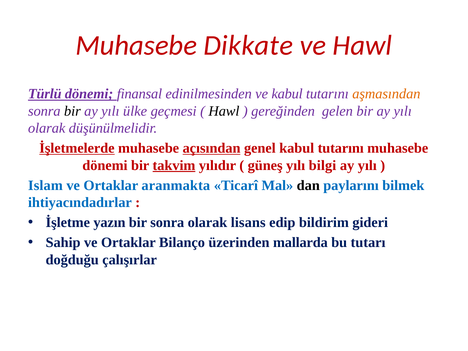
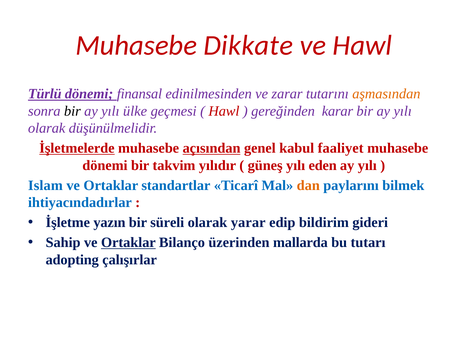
ve kabul: kabul -> zarar
Hawl at (224, 111) colour: black -> red
gelen: gelen -> karar
genel kabul tutarını: tutarını -> faaliyet
takvim underline: present -> none
bilgi: bilgi -> eden
aranmakta: aranmakta -> standartlar
dan colour: black -> orange
bir sonra: sonra -> süreli
lisans: lisans -> yarar
Ortaklar at (128, 242) underline: none -> present
doğduğu: doğduğu -> adopting
